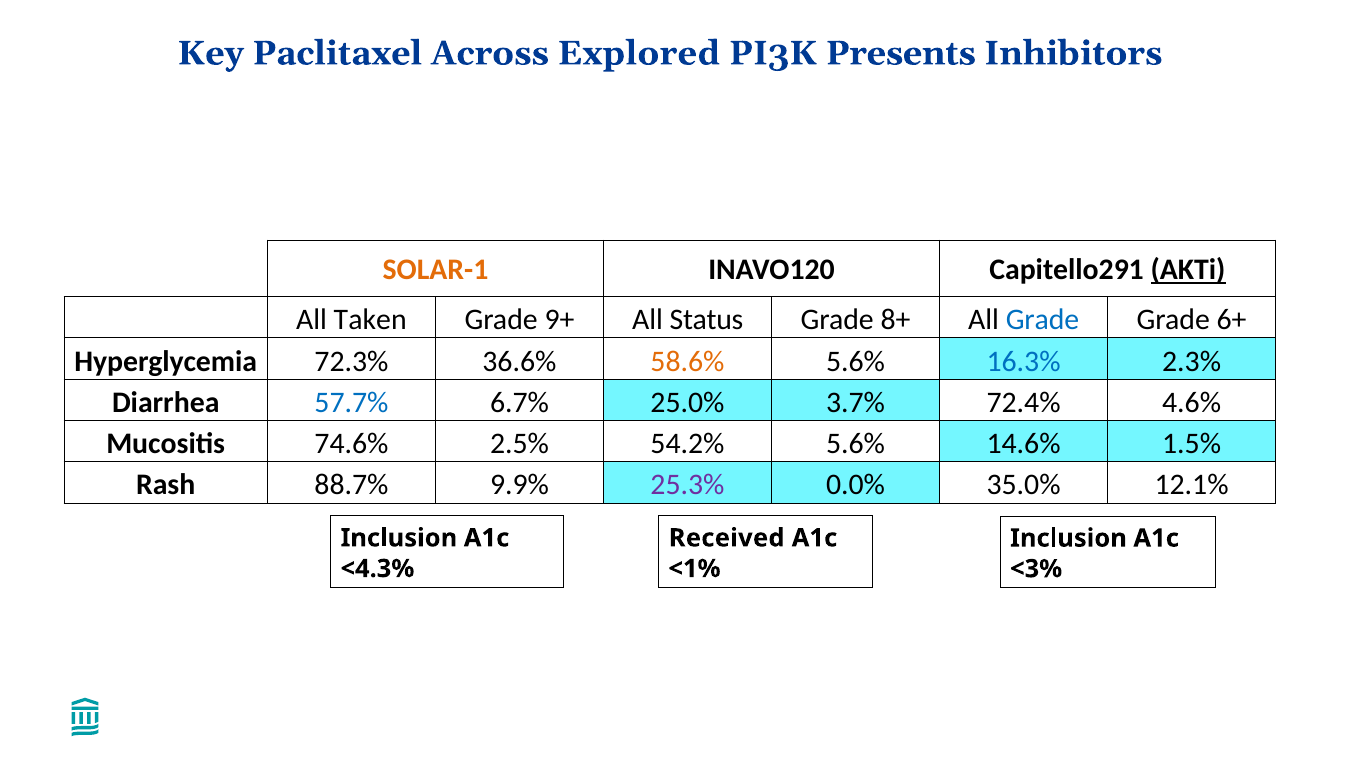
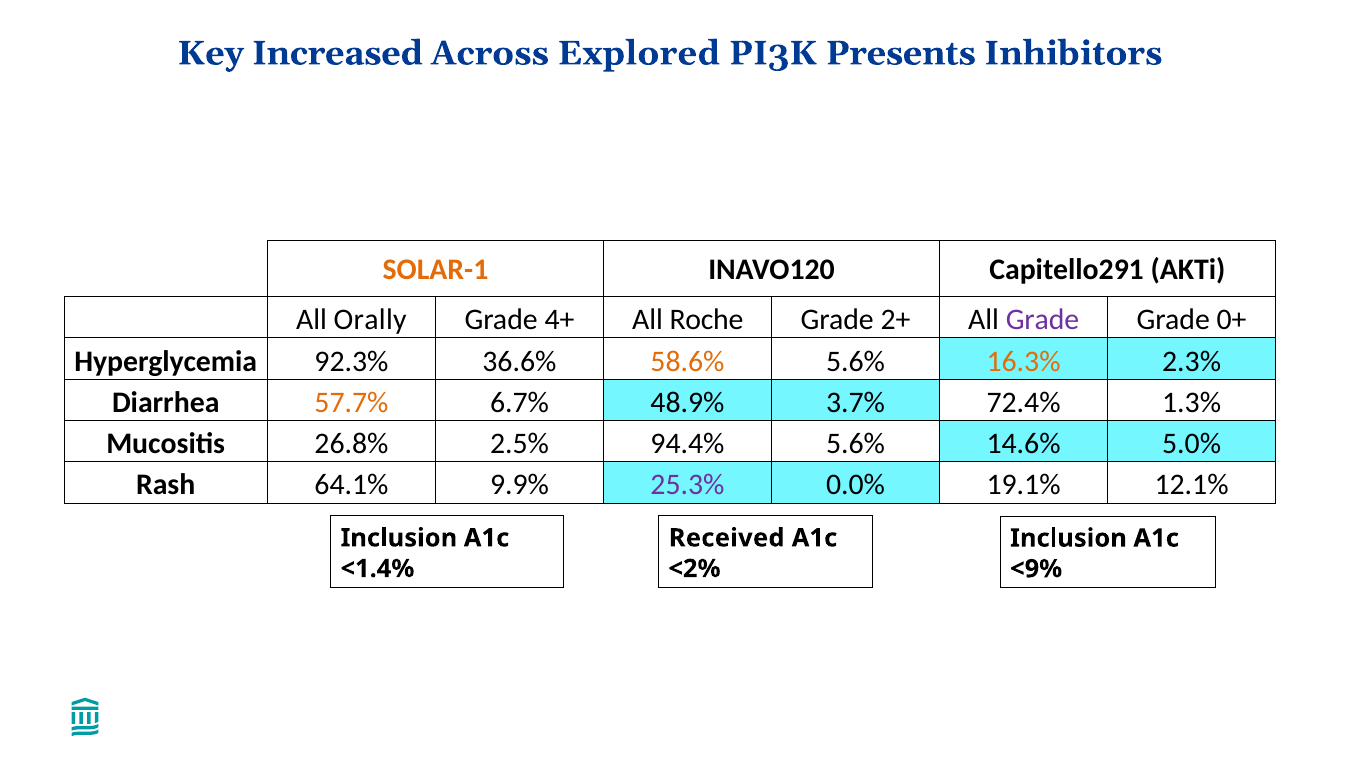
Paclitaxel: Paclitaxel -> Increased
AKTi underline: present -> none
Taken: Taken -> Orally
9+: 9+ -> 4+
Status: Status -> Roche
8+: 8+ -> 2+
Grade at (1042, 320) colour: blue -> purple
6+: 6+ -> 0+
72.3%: 72.3% -> 92.3%
16.3% colour: blue -> orange
57.7% colour: blue -> orange
25.0%: 25.0% -> 48.9%
4.6%: 4.6% -> 1.3%
74.6%: 74.6% -> 26.8%
54.2%: 54.2% -> 94.4%
1.5%: 1.5% -> 5.0%
88.7%: 88.7% -> 64.1%
35.0%: 35.0% -> 19.1%
<4.3%: <4.3% -> <1.4%
<1%: <1% -> <2%
<3%: <3% -> <9%
